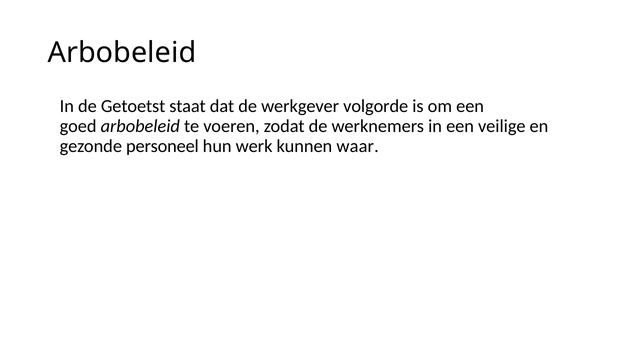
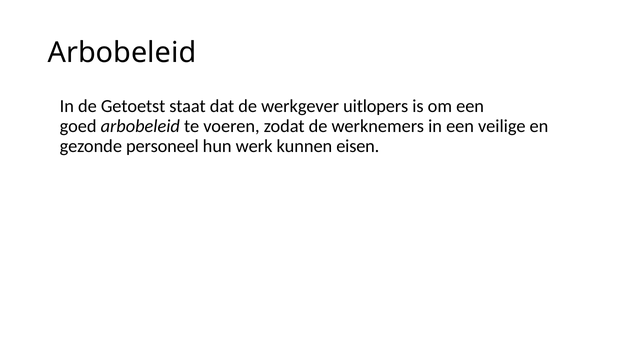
volgorde: volgorde -> uitlopers
waar: waar -> eisen
